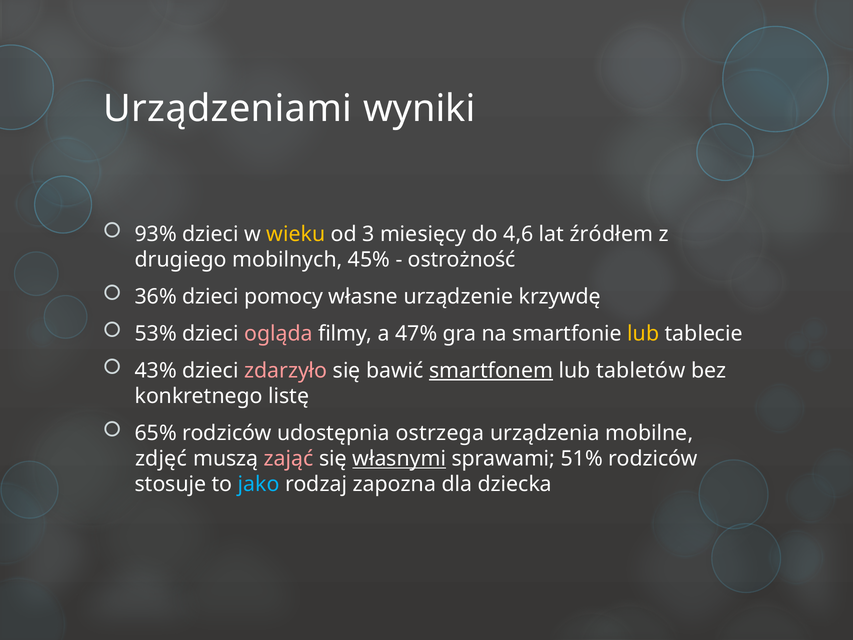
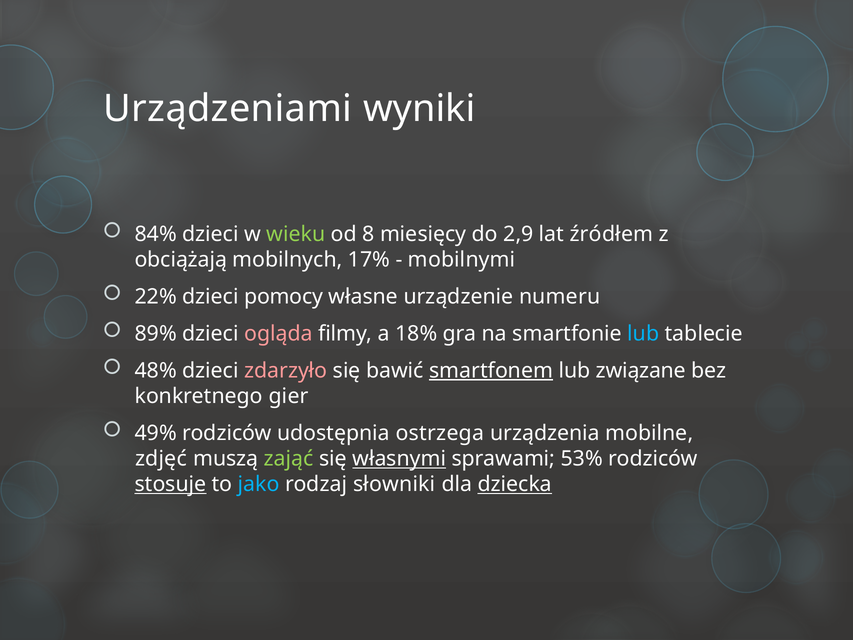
93%: 93% -> 84%
wieku colour: yellow -> light green
3: 3 -> 8
4,6: 4,6 -> 2,9
drugiego: drugiego -> obciążają
45%: 45% -> 17%
ostrożność: ostrożność -> mobilnymi
36%: 36% -> 22%
krzywdę: krzywdę -> numeru
53%: 53% -> 89%
47%: 47% -> 18%
lub at (643, 333) colour: yellow -> light blue
43%: 43% -> 48%
tabletów: tabletów -> związane
listę: listę -> gier
65%: 65% -> 49%
zająć colour: pink -> light green
51%: 51% -> 53%
stosuje underline: none -> present
zapozna: zapozna -> słowniki
dziecka underline: none -> present
